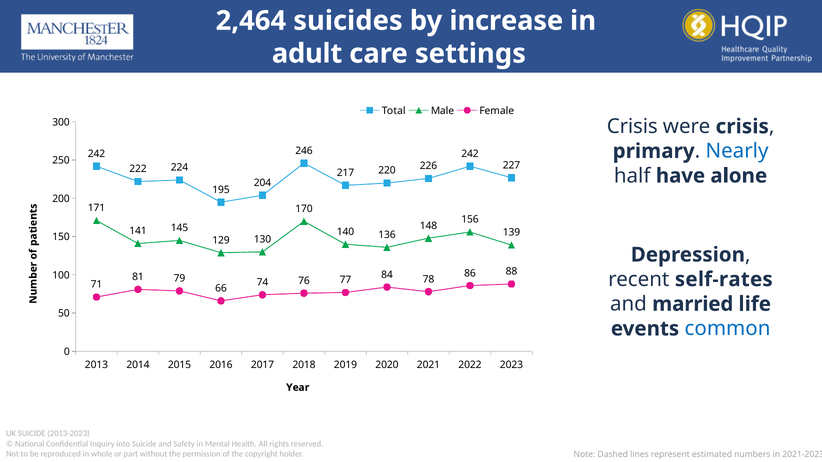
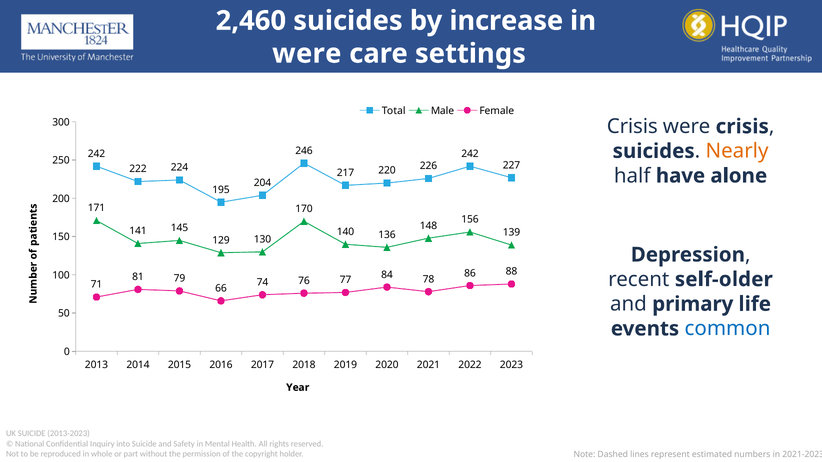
2,464: 2,464 -> 2,460
adult at (307, 54): adult -> were
primary at (654, 151): primary -> suicides
Nearly colour: blue -> orange
self-rates: self-rates -> self-older
married: married -> primary
